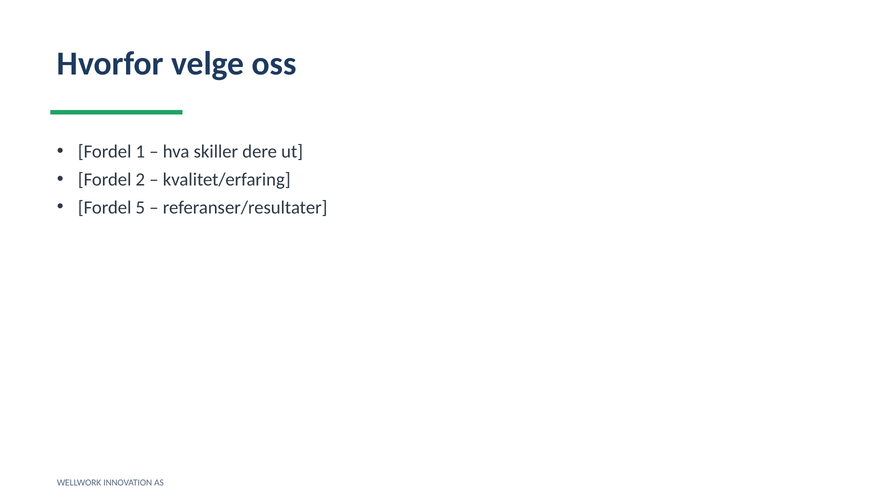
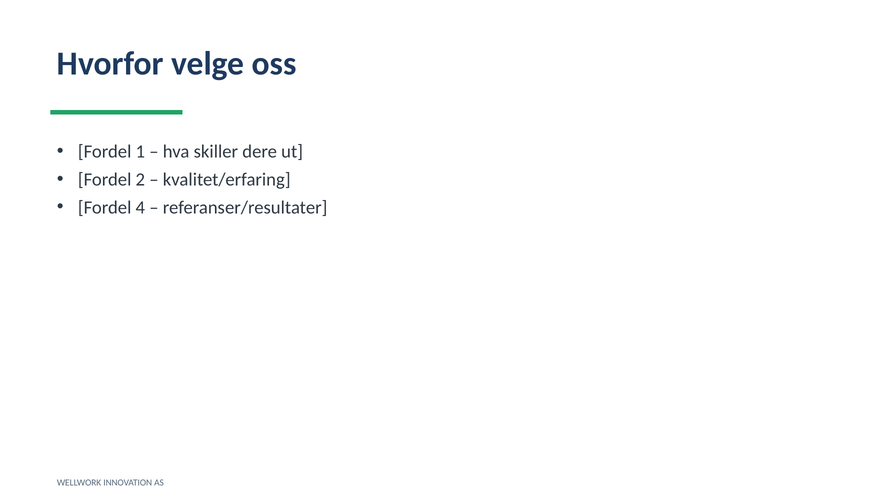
5: 5 -> 4
